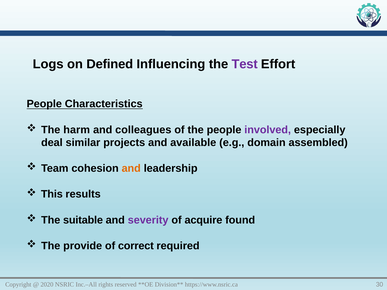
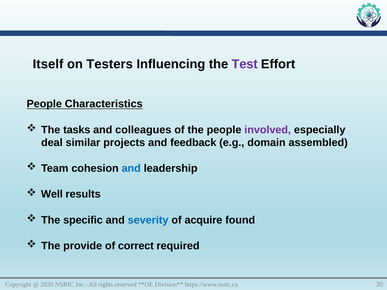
Logs: Logs -> Itself
Defined: Defined -> Testers
harm: harm -> tasks
available: available -> feedback
and at (131, 169) colour: orange -> blue
This: This -> Well
suitable: suitable -> specific
severity colour: purple -> blue
